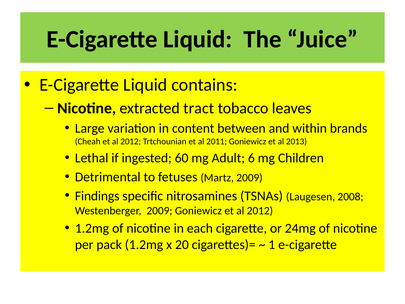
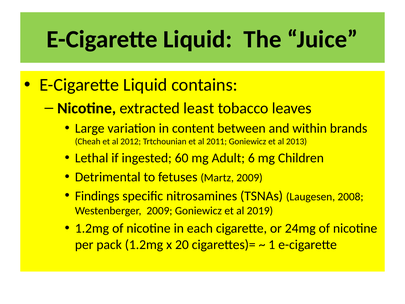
tract: tract -> least
Goniewicz et al 2012: 2012 -> 2019
